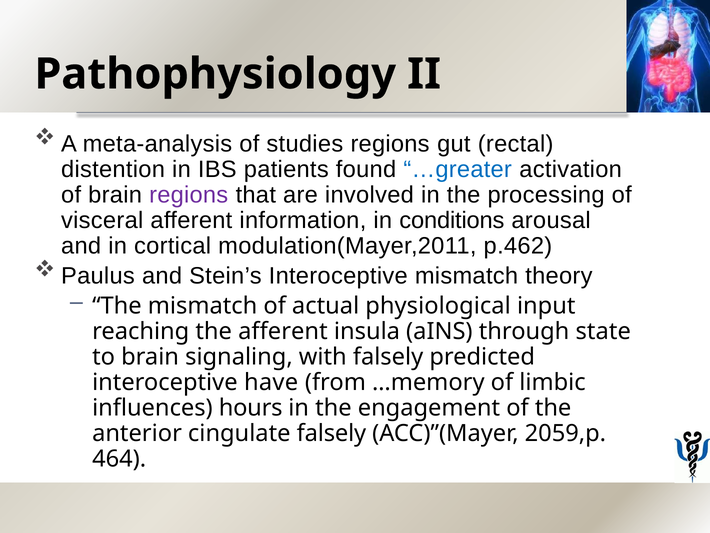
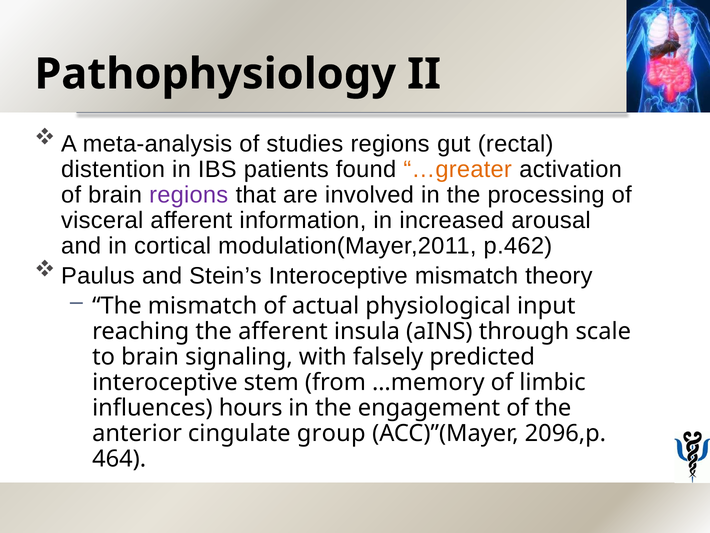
…greater colour: blue -> orange
conditions: conditions -> increased
state: state -> scale
have: have -> stem
cingulate falsely: falsely -> group
2059,p: 2059,p -> 2096,p
